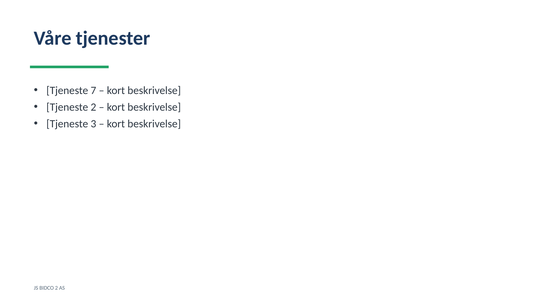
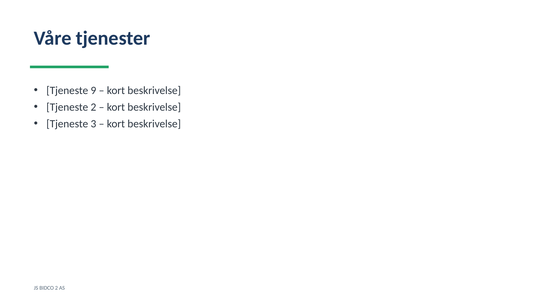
7: 7 -> 9
